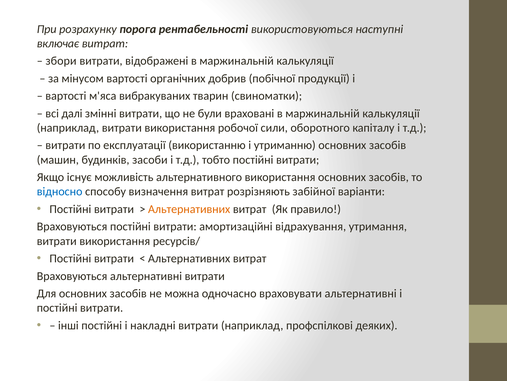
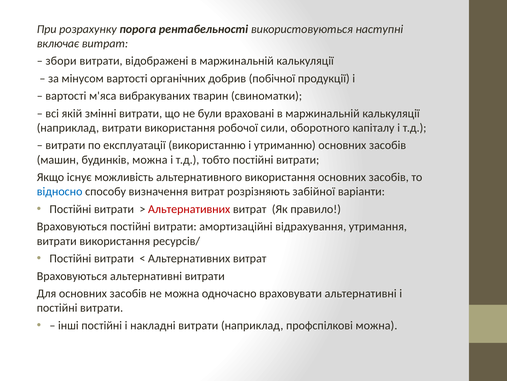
далі: далі -> якій
будинків засоби: засоби -> можна
Альтернативних at (189, 209) colour: orange -> red
профспілкові деяких: деяких -> можна
